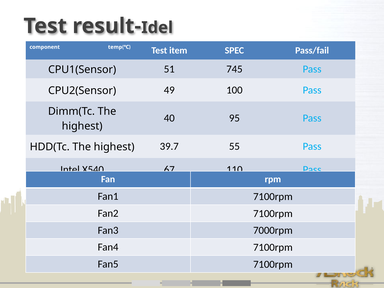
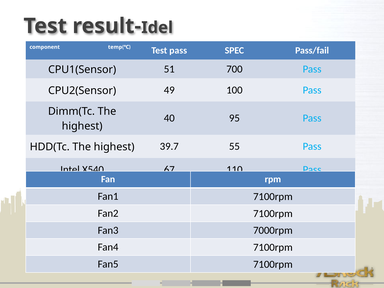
Test item: item -> pass
745: 745 -> 700
